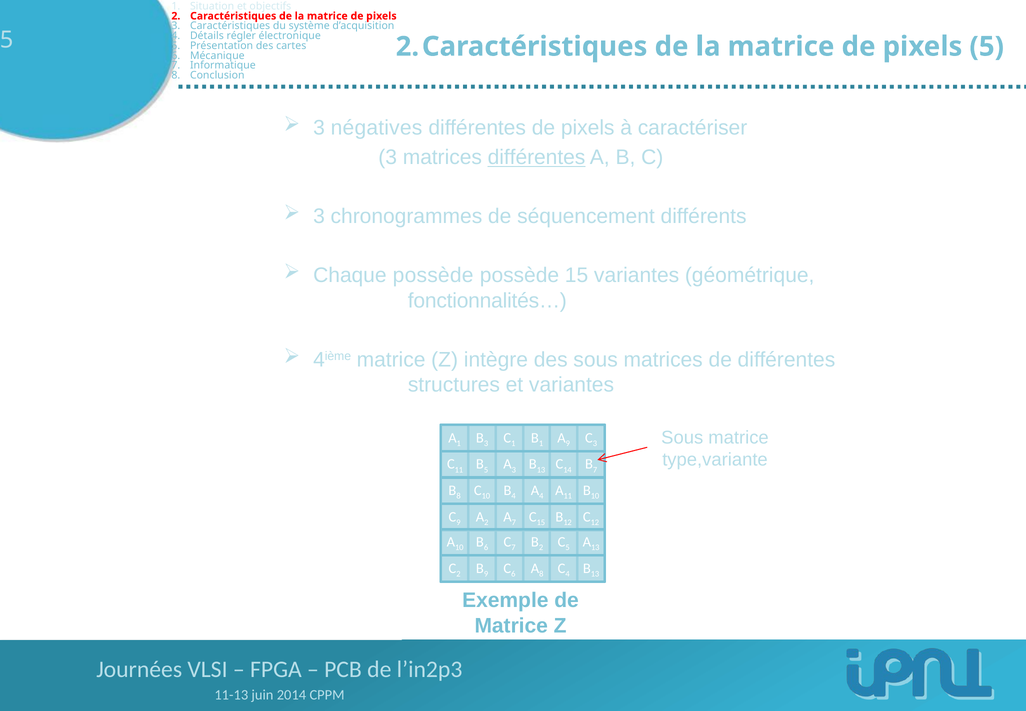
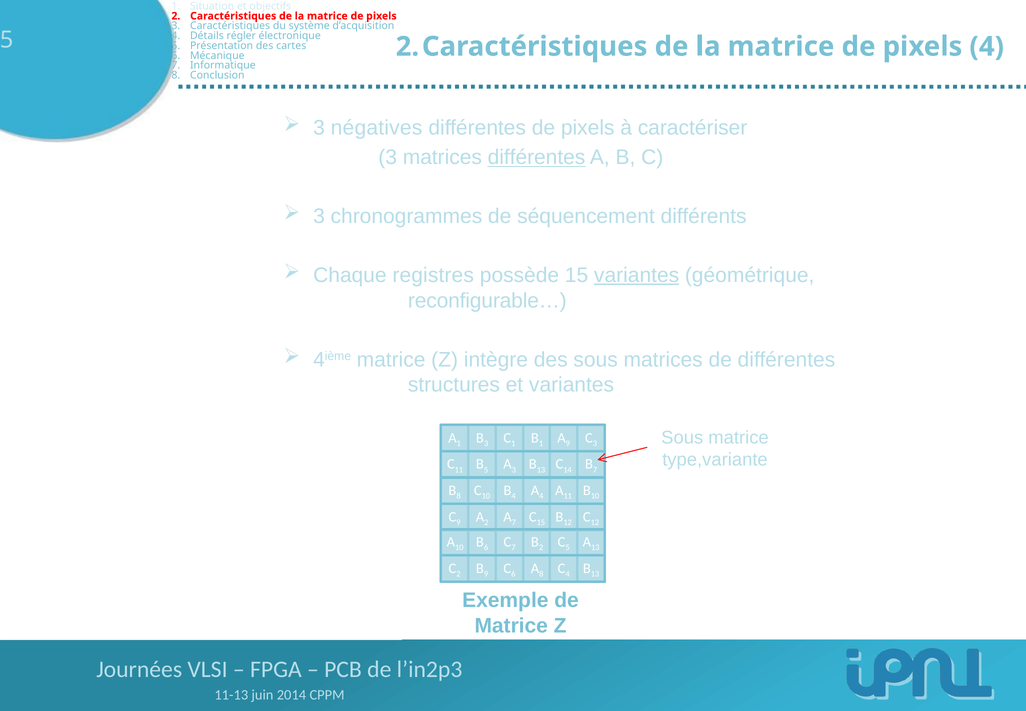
pixels 5: 5 -> 4
Chaque possède: possède -> registres
variantes at (637, 275) underline: none -> present
fonctionnalités…: fonctionnalités… -> reconfigurable…
